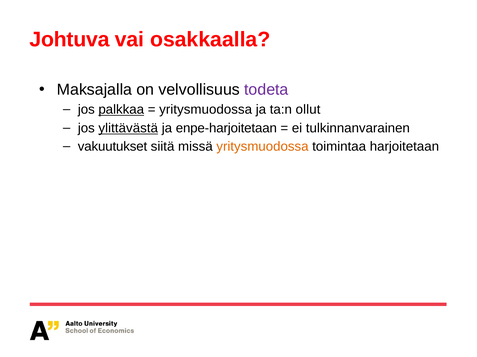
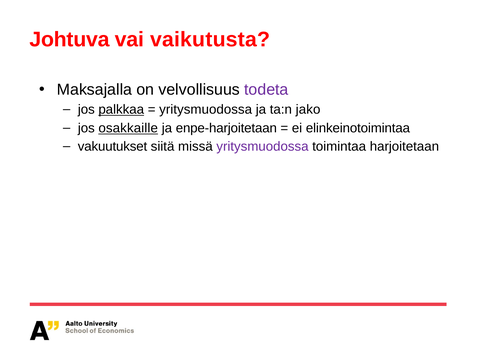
osakkaalla: osakkaalla -> vaikutusta
ollut: ollut -> jako
ylittävästä: ylittävästä -> osakkaille
tulkinnanvarainen: tulkinnanvarainen -> elinkeinotoimintaa
yritysmuodossa at (262, 147) colour: orange -> purple
